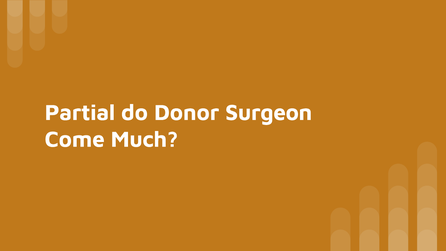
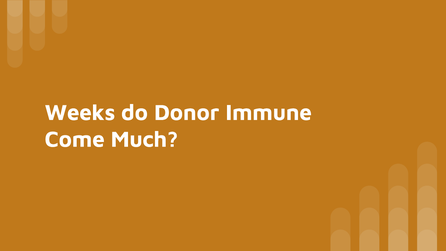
Partial: Partial -> Weeks
Surgeon: Surgeon -> Immune
